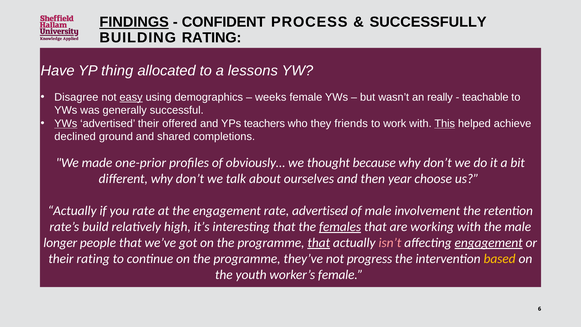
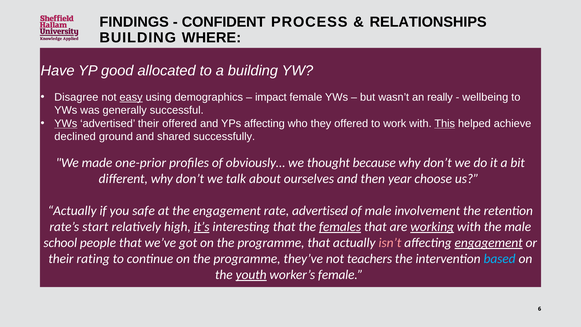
FINDINGS underline: present -> none
SUCCESSFULLY: SUCCESSFULLY -> RELATIONSHIPS
BUILDING RATING: RATING -> WHERE
thing: thing -> good
a lessons: lessons -> building
weeks: weeks -> impact
teachable: teachable -> wellbeing
YPs teachers: teachers -> affecting
they friends: friends -> offered
completions: completions -> successfully
you rate: rate -> safe
build: build -> start
it’s underline: none -> present
working underline: none -> present
longer: longer -> school
that at (319, 243) underline: present -> none
progress: progress -> teachers
based colour: yellow -> light blue
youth underline: none -> present
